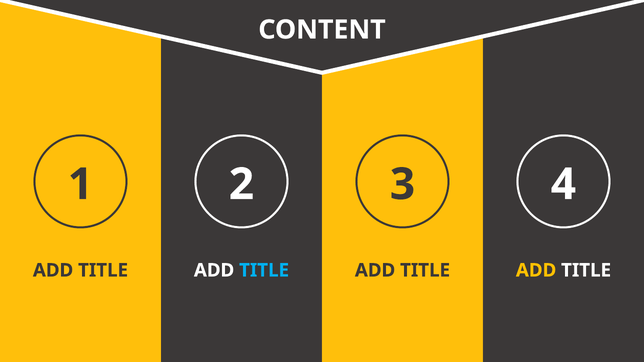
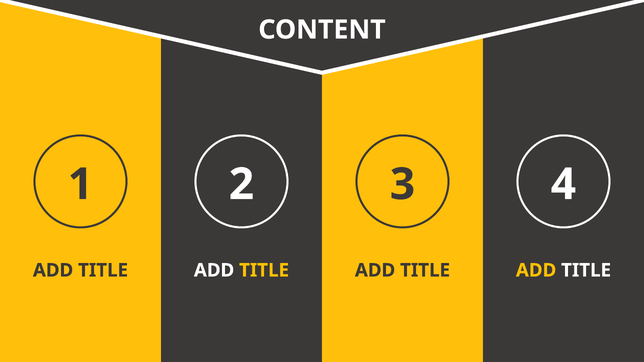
TITLE at (264, 271) colour: light blue -> yellow
